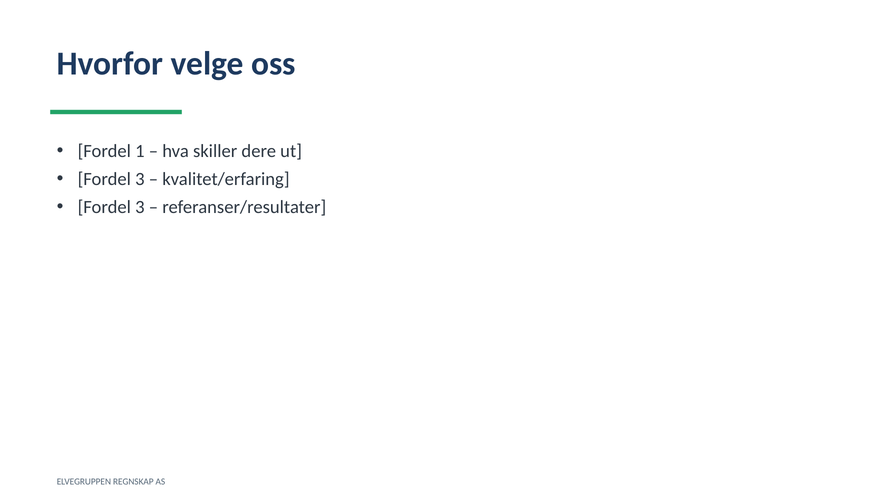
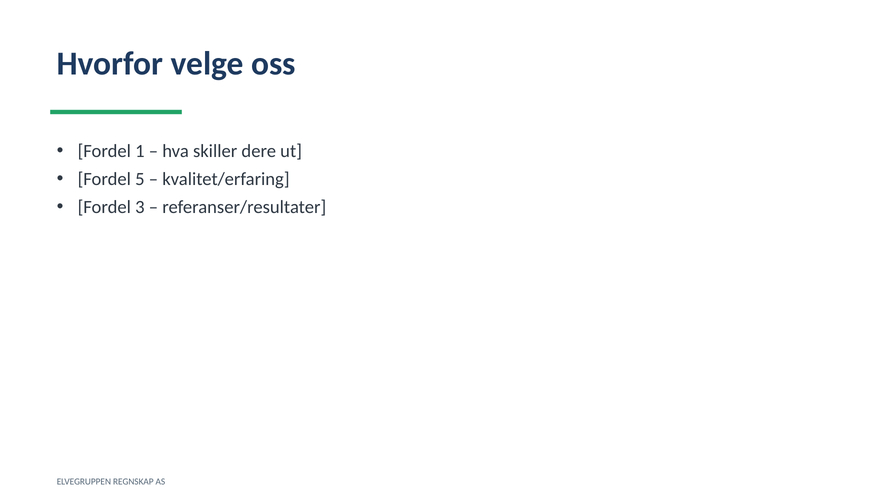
3 at (140, 179): 3 -> 5
